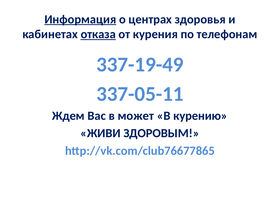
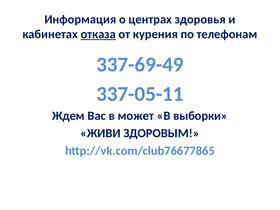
Информация underline: present -> none
337-19-49: 337-19-49 -> 337-69-49
курению: курению -> выборки
